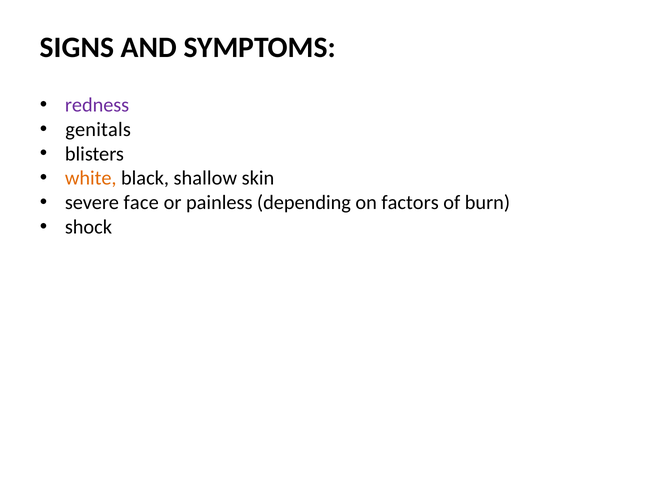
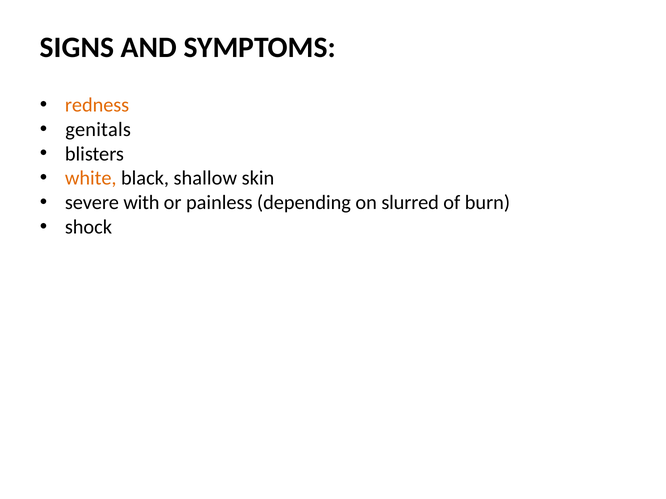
redness colour: purple -> orange
face: face -> with
factors: factors -> slurred
